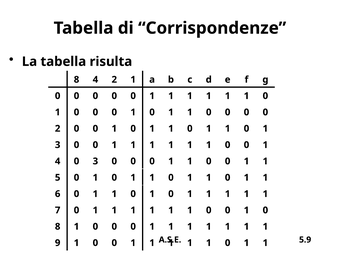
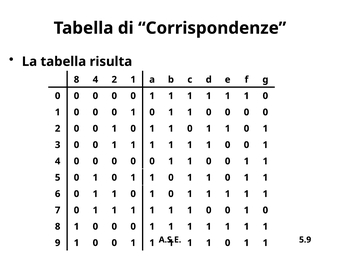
4 0 3: 3 -> 0
